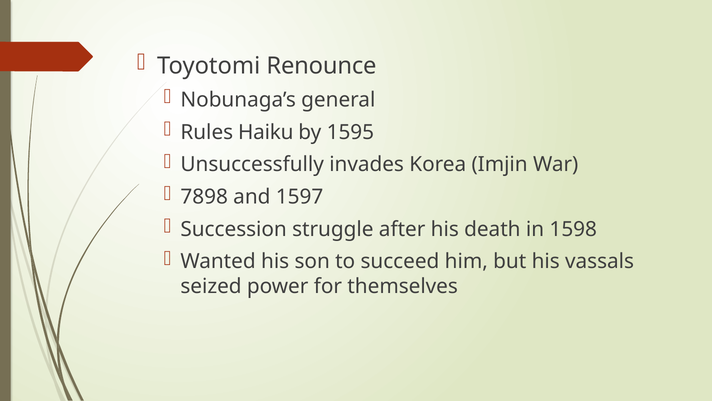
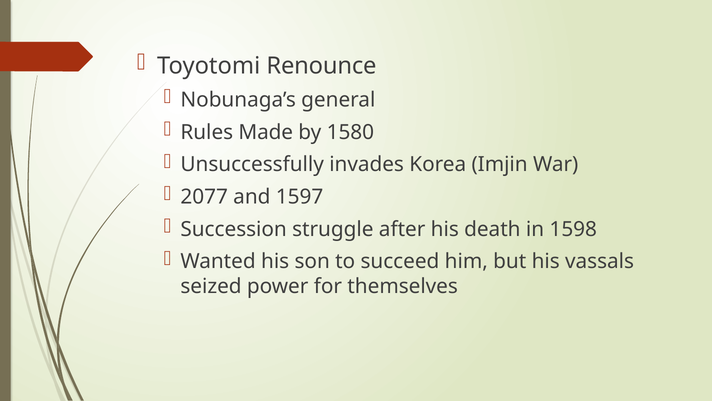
Haiku: Haiku -> Made
1595: 1595 -> 1580
7898: 7898 -> 2077
